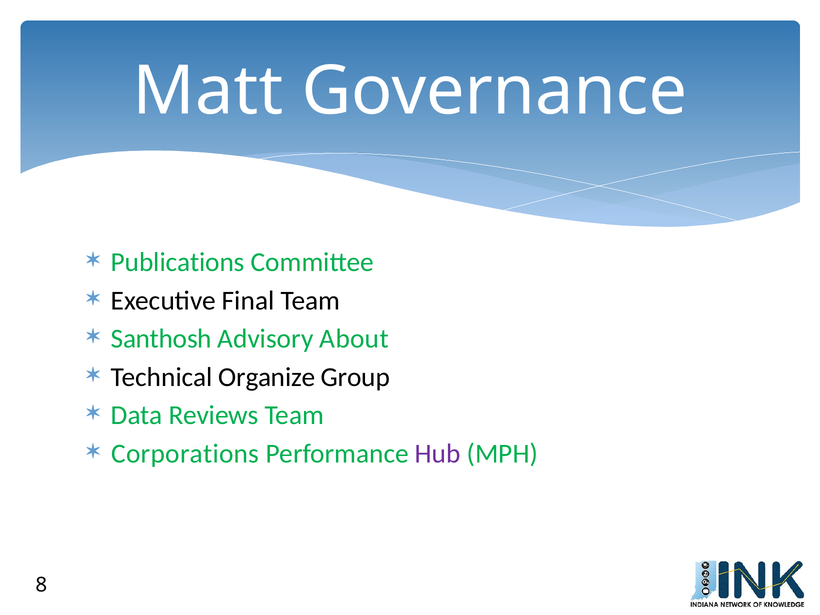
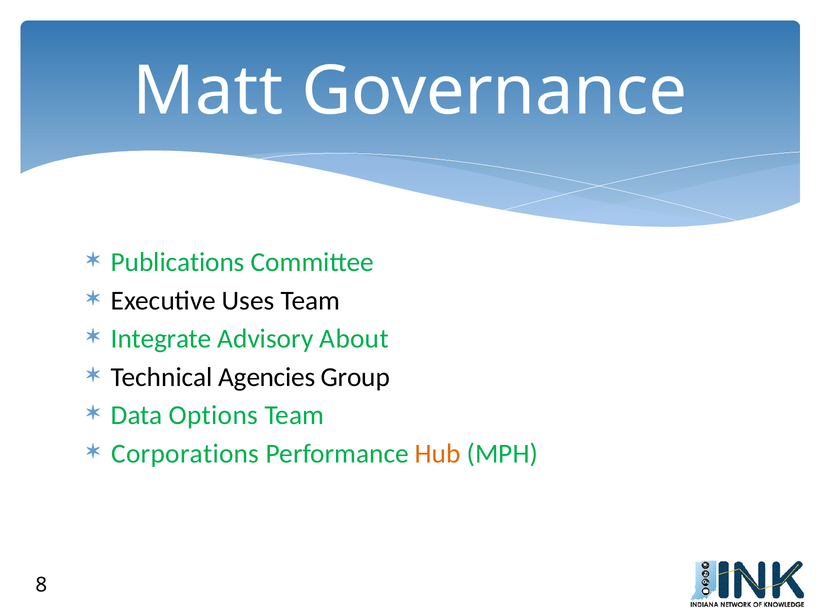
Final: Final -> Uses
Santhosh: Santhosh -> Integrate
Organize: Organize -> Agencies
Reviews: Reviews -> Options
Hub colour: purple -> orange
